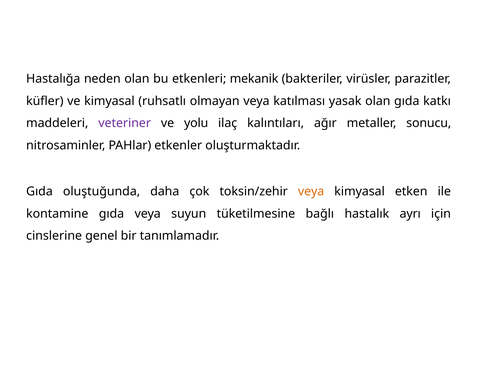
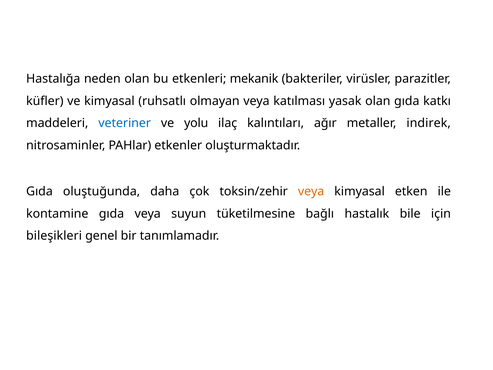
veteriner colour: purple -> blue
sonucu: sonucu -> indirek
ayrı: ayrı -> bile
cinslerine: cinslerine -> bileşikleri
